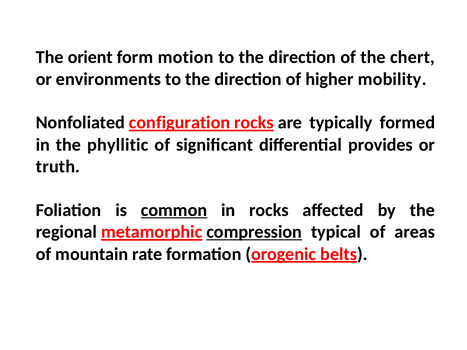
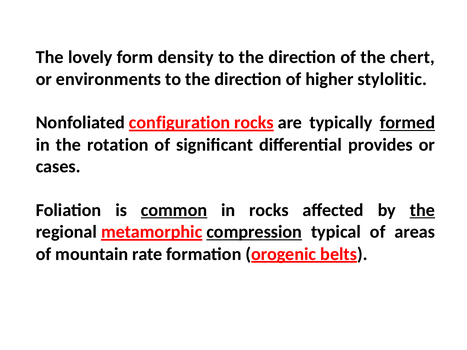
orient: orient -> lovely
motion: motion -> density
mobility: mobility -> stylolitic
formed underline: none -> present
phyllitic: phyllitic -> rotation
truth: truth -> cases
the at (422, 210) underline: none -> present
